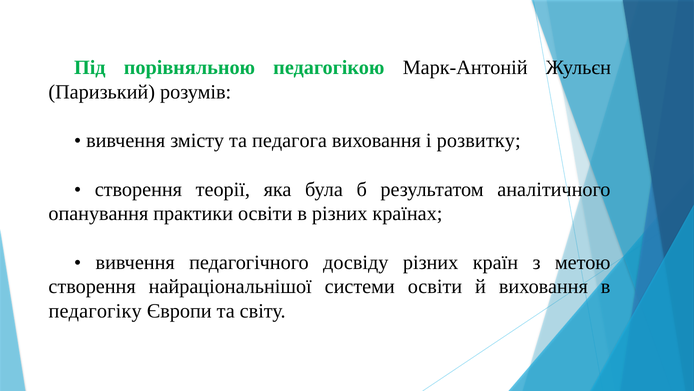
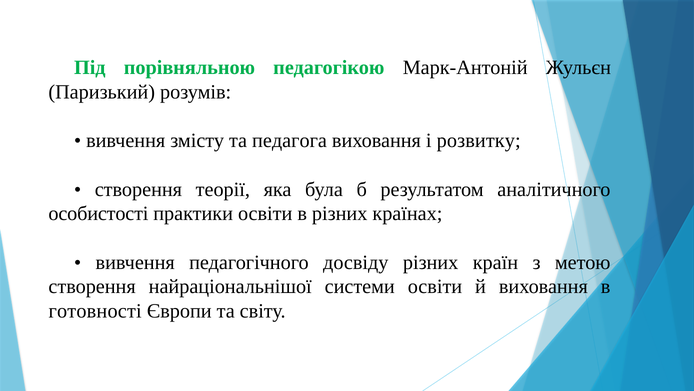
опанування: опанування -> особистості
педагогіку: педагогіку -> готовності
